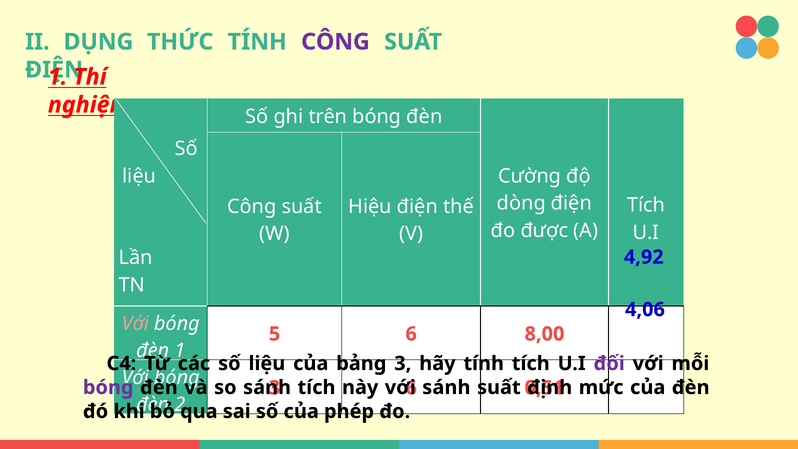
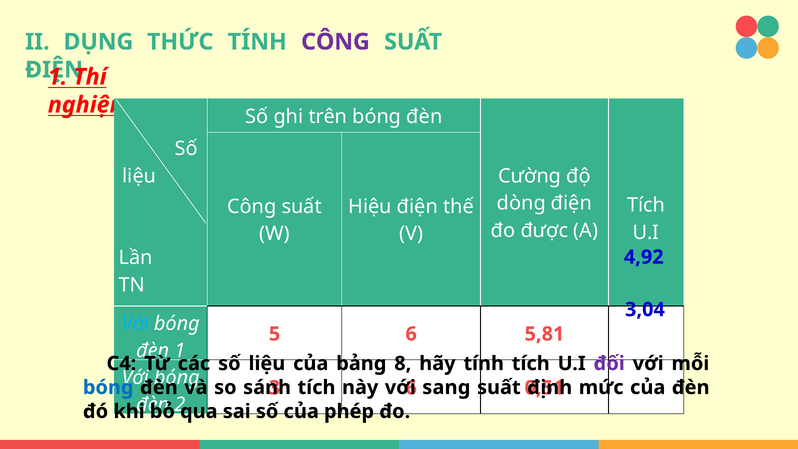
4,06: 4,06 -> 3,04
Với at (135, 324) colour: pink -> light blue
8,00: 8,00 -> 5,81
bảng 3: 3 -> 8
bóng at (108, 387) colour: purple -> blue
sánh at (446, 387): sánh -> sang
